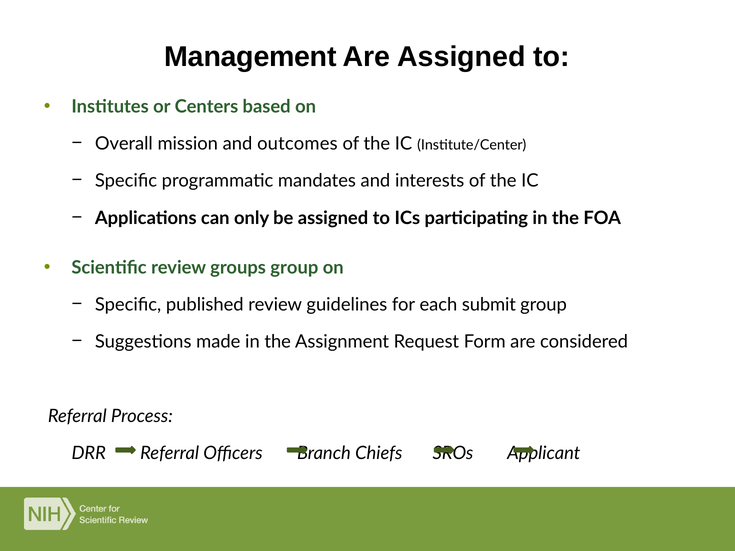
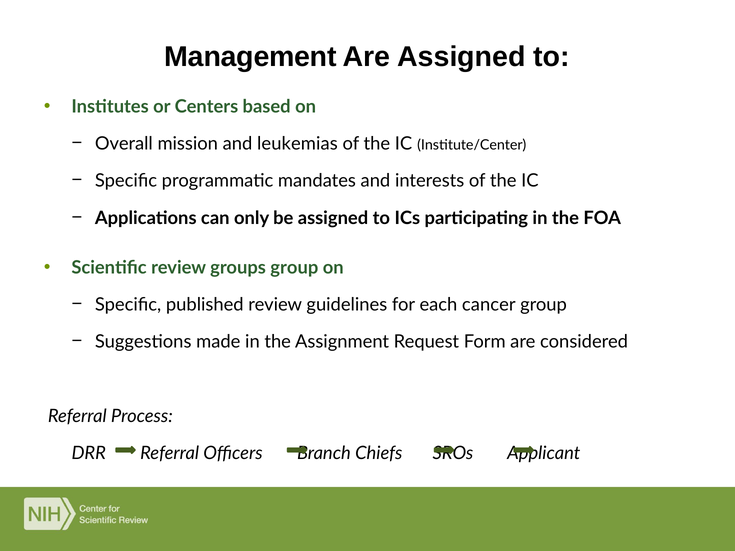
outcomes: outcomes -> leukemias
submit: submit -> cancer
